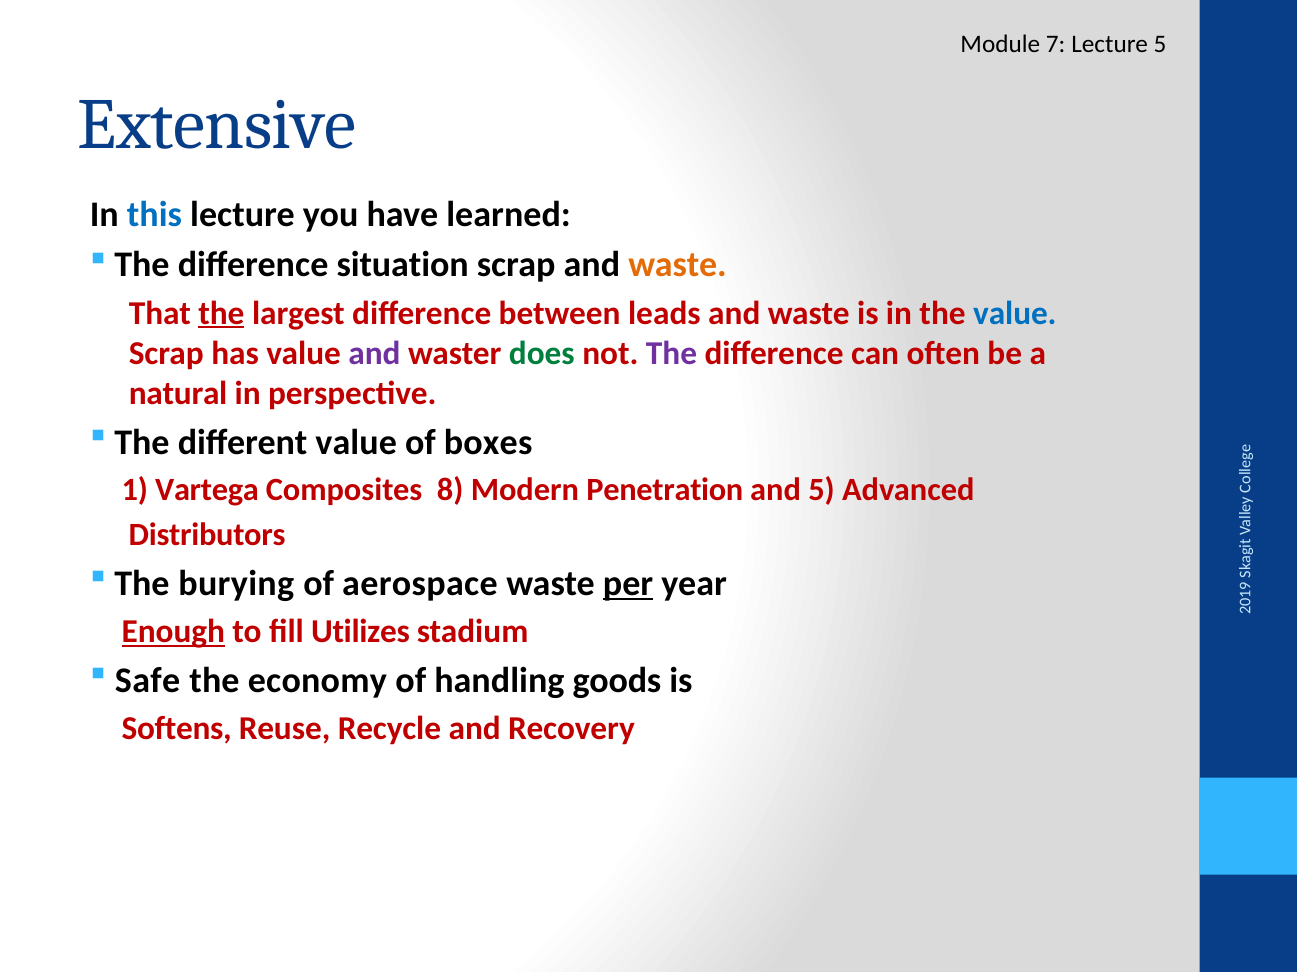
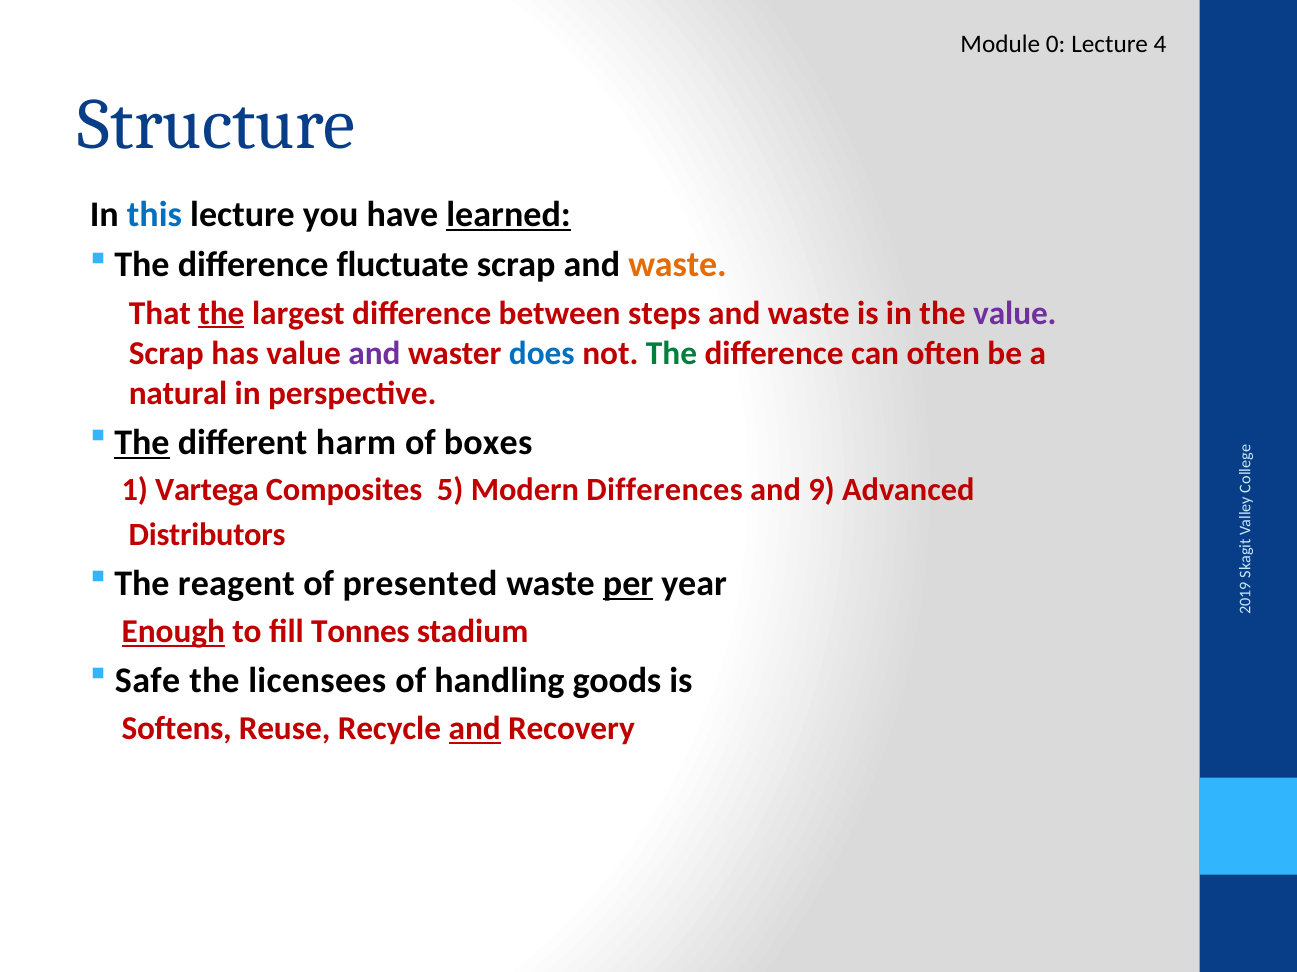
Module 7: 7 -> 0
Lecture 5: 5 -> 4
Extensive: Extensive -> Structure
learned underline: none -> present
situation: situation -> fluctuate
leads: leads -> steps
value at (1015, 313) colour: blue -> purple
does colour: green -> blue
The at (671, 353) colour: purple -> green
The at (142, 443) underline: none -> present
different value: value -> harm
8: 8 -> 5
Penetration: Penetration -> Differences
and 5: 5 -> 9
burying: burying -> reagent
aerospace: aerospace -> presented
Utilizes: Utilizes -> Tonnes
economy: economy -> licensees
and at (475, 729) underline: none -> present
